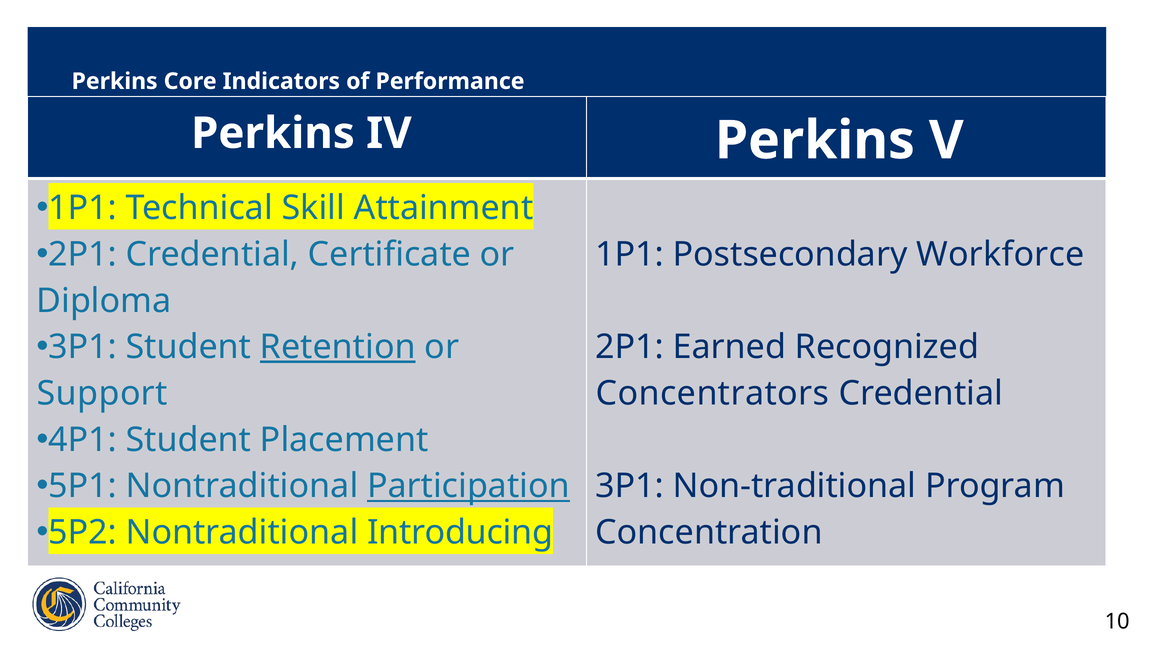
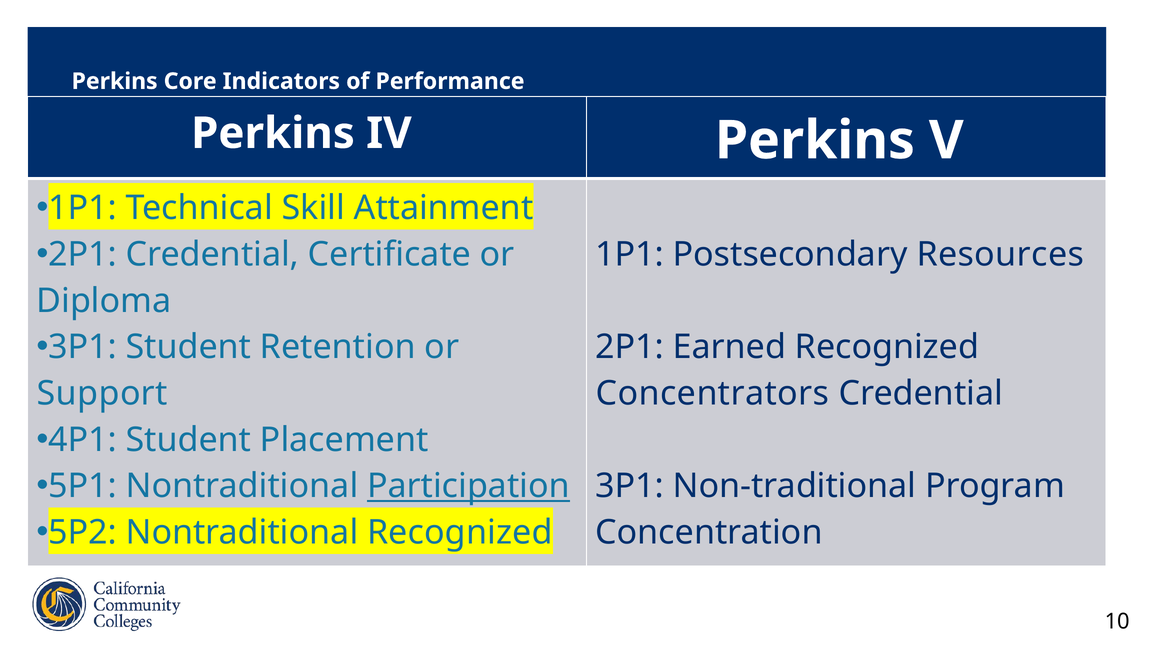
Workforce: Workforce -> Resources
Retention underline: present -> none
Nontraditional Introducing: Introducing -> Recognized
